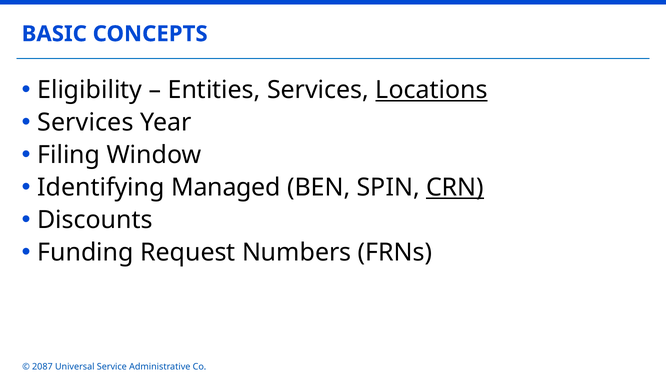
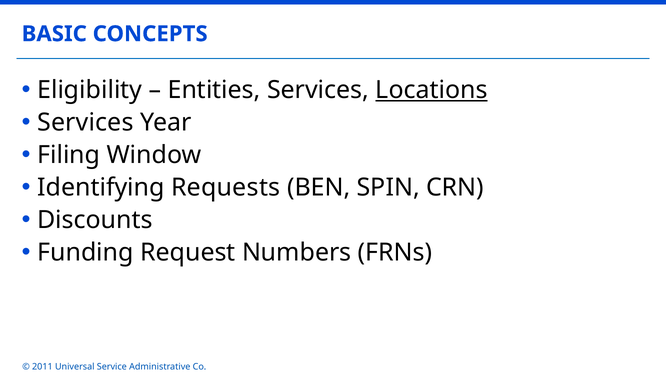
Managed: Managed -> Requests
CRN underline: present -> none
2087: 2087 -> 2011
